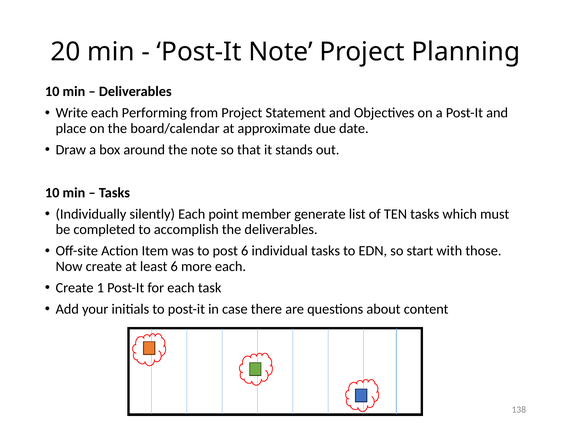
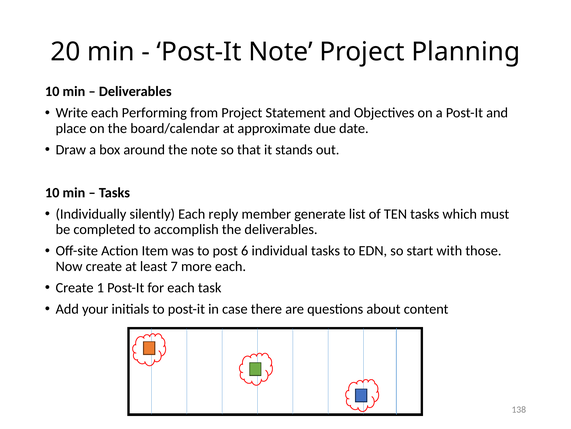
point: point -> reply
least 6: 6 -> 7
